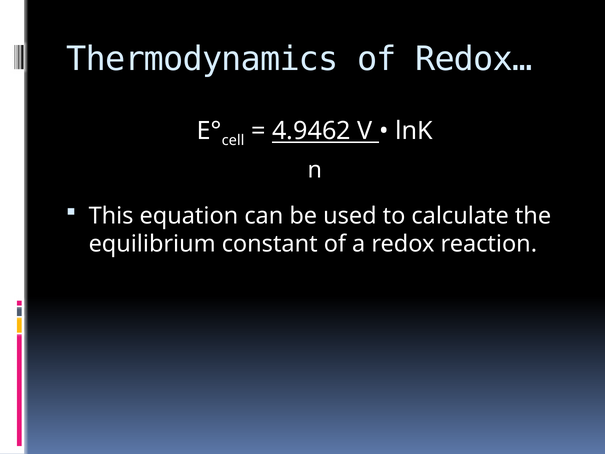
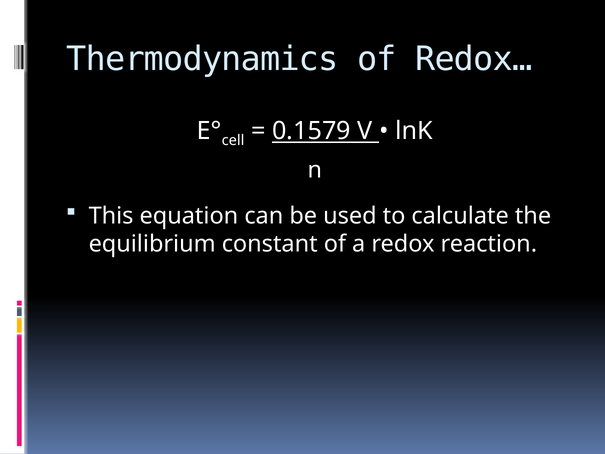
4.9462: 4.9462 -> 0.1579
